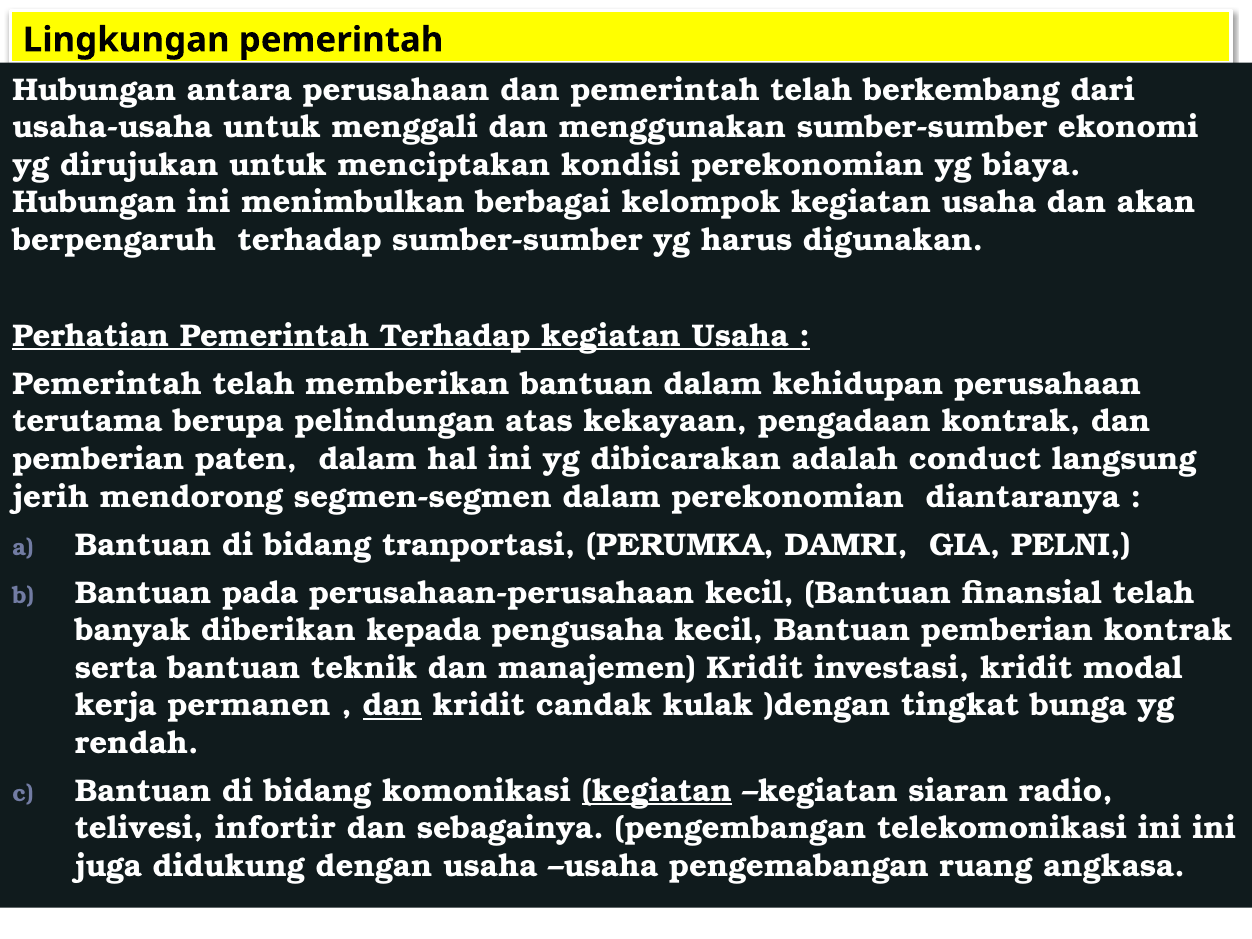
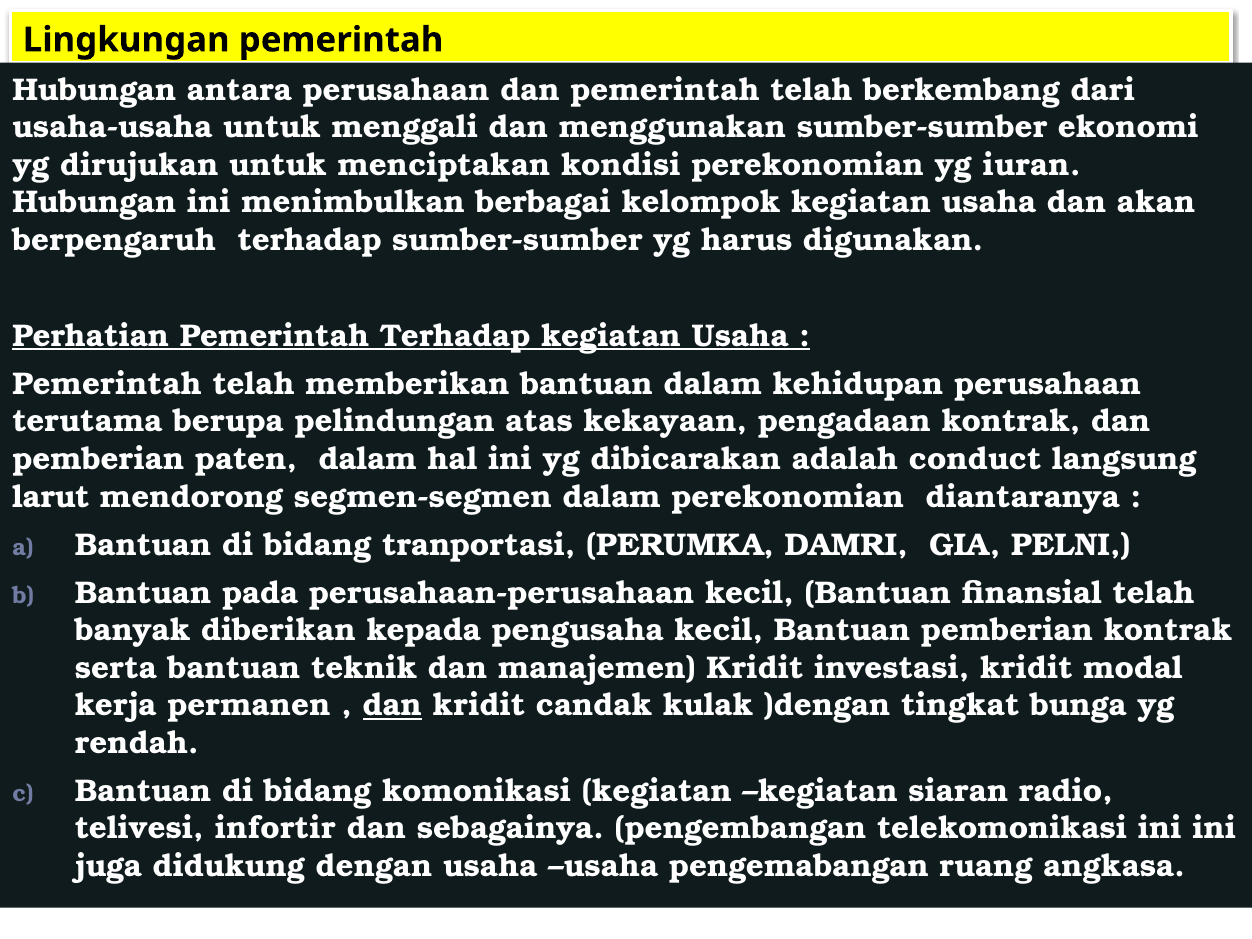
biaya: biaya -> iuran
jerih: jerih -> larut
kegiatan at (657, 791) underline: present -> none
